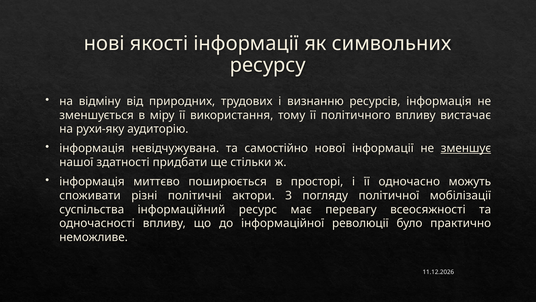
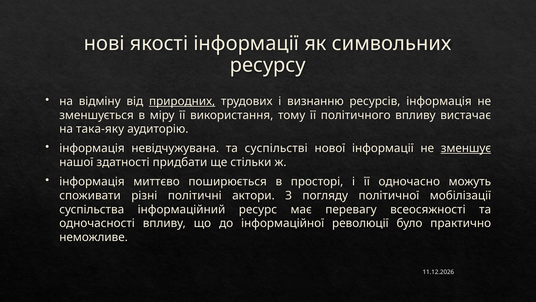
природних underline: none -> present
рухи-яку: рухи-яку -> така-яку
самостійно: самостійно -> суспільстві
